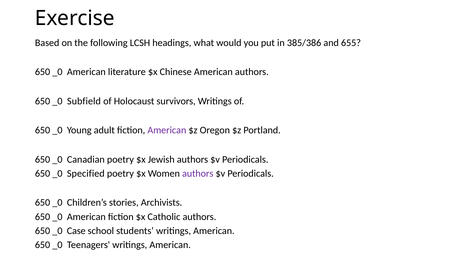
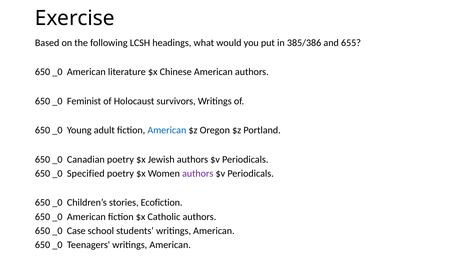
Subfield: Subfield -> Feminist
American at (167, 130) colour: purple -> blue
Archivists: Archivists -> Ecofiction
